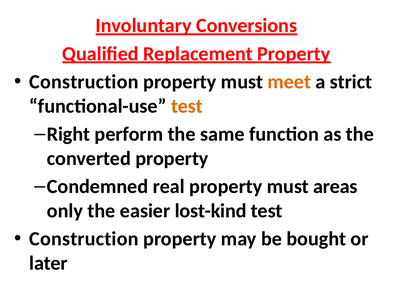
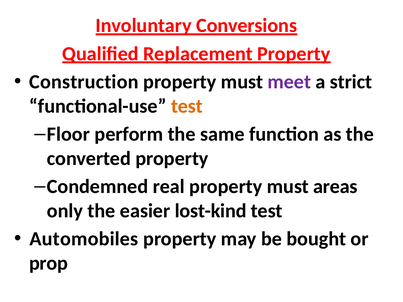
meet colour: orange -> purple
Right: Right -> Floor
Construction at (84, 239): Construction -> Automobiles
later: later -> prop
